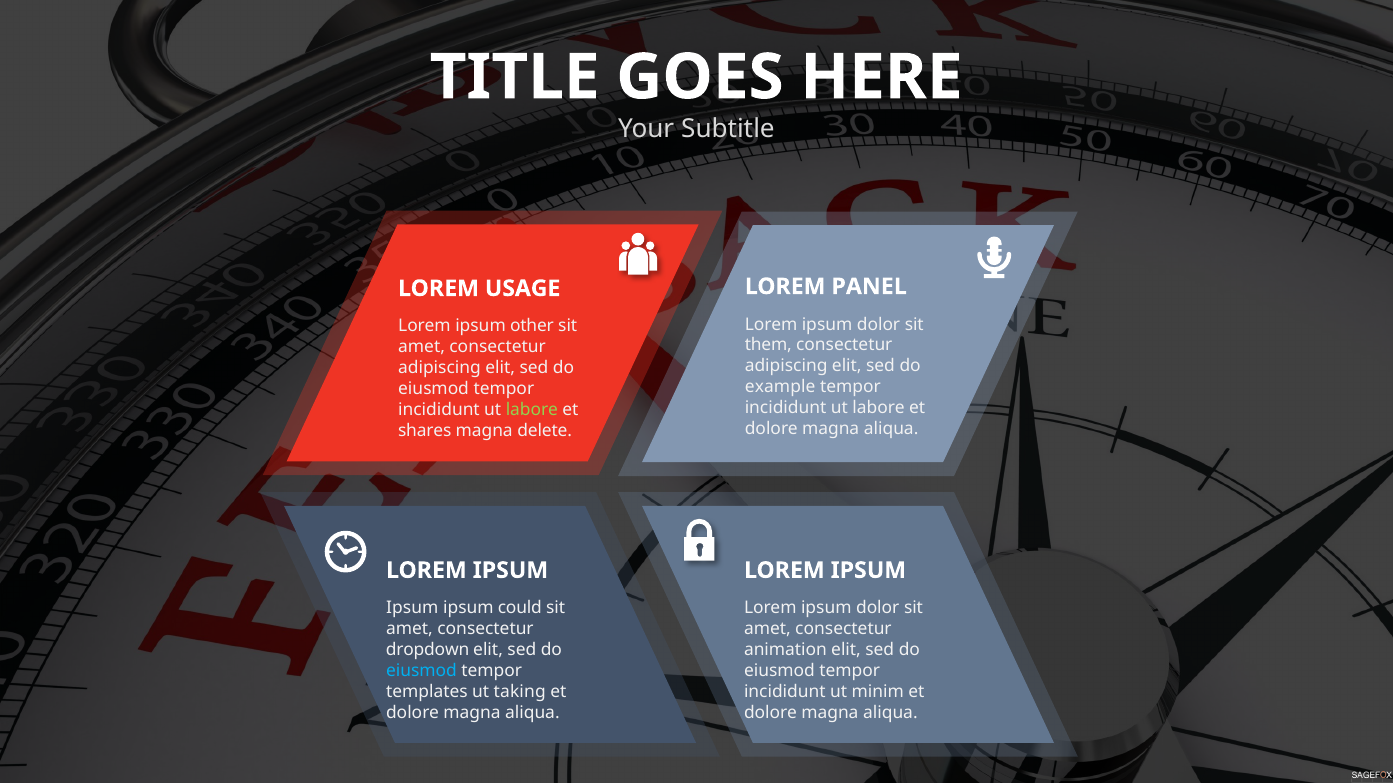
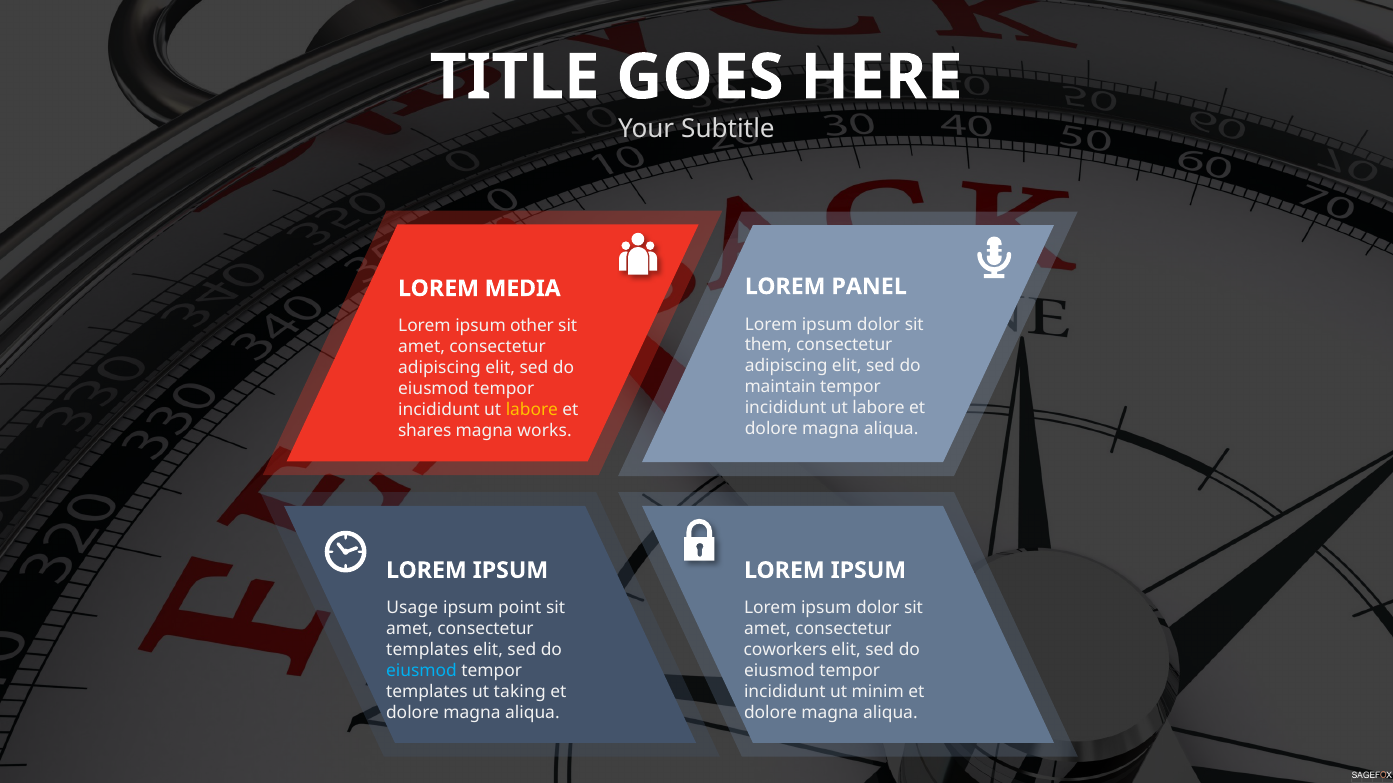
USAGE: USAGE -> MEDIA
example: example -> maintain
labore at (532, 410) colour: light green -> yellow
delete: delete -> works
Ipsum at (412, 609): Ipsum -> Usage
could: could -> point
dropdown at (428, 650): dropdown -> templates
animation: animation -> coworkers
